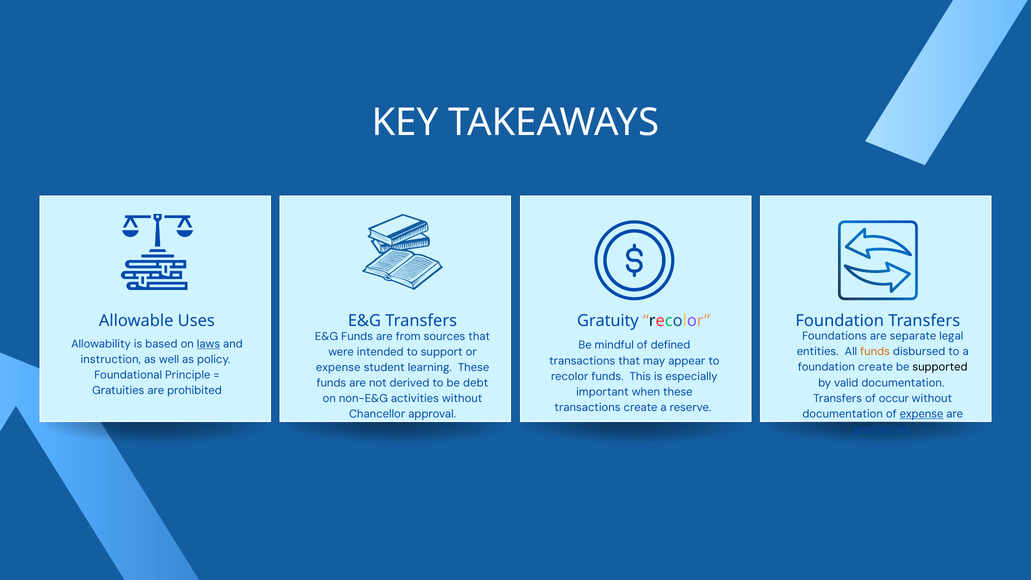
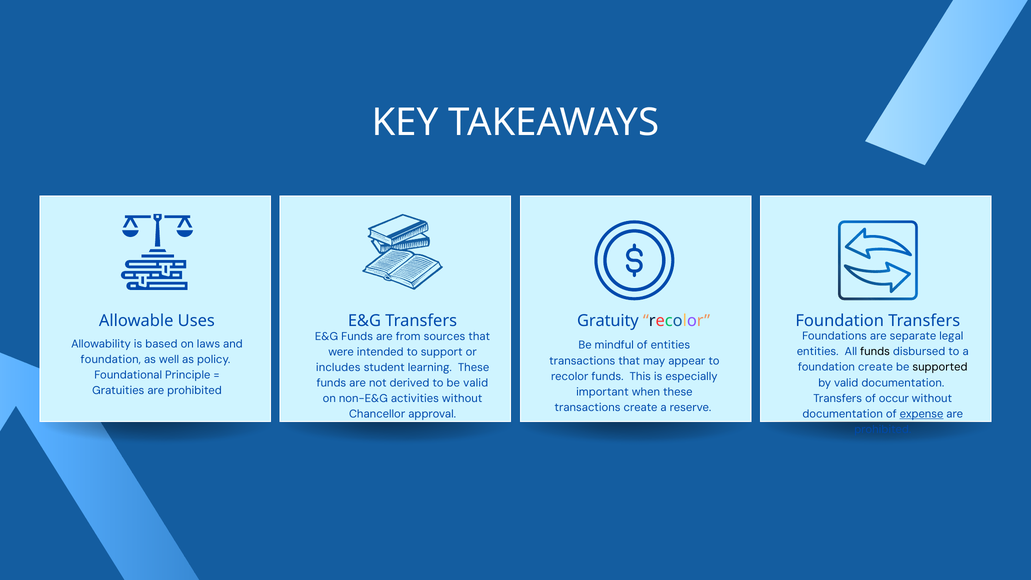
laws underline: present -> none
of defined: defined -> entities
funds at (875, 352) colour: orange -> black
instruction at (111, 359): instruction -> foundation
expense at (338, 367): expense -> includes
be debt: debt -> valid
